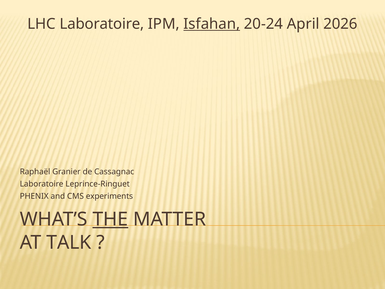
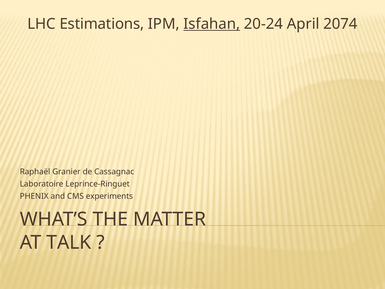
LHC Laboratoire: Laboratoire -> Estimations
2026: 2026 -> 2074
THE underline: present -> none
